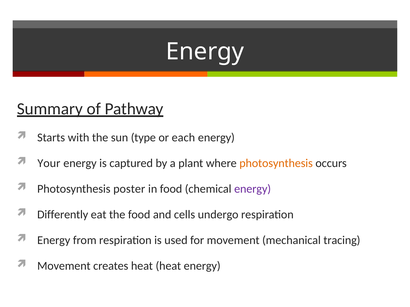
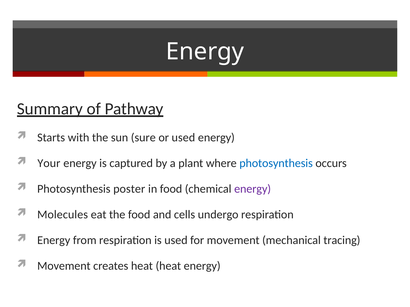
type: type -> sure
or each: each -> used
photosynthesis at (276, 163) colour: orange -> blue
Differently: Differently -> Molecules
